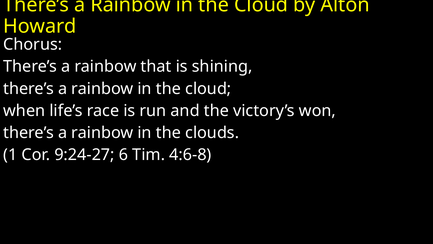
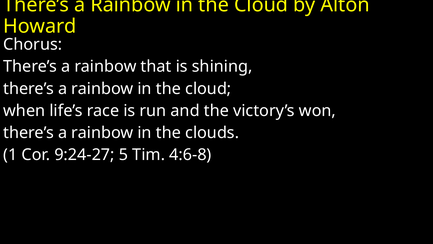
6: 6 -> 5
